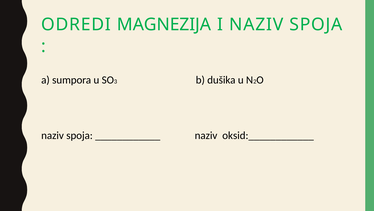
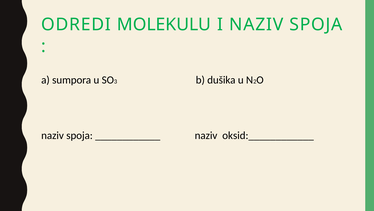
MAGNEZIJA: MAGNEZIJA -> MOLEKULU
